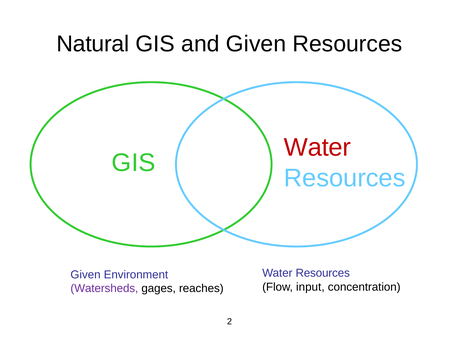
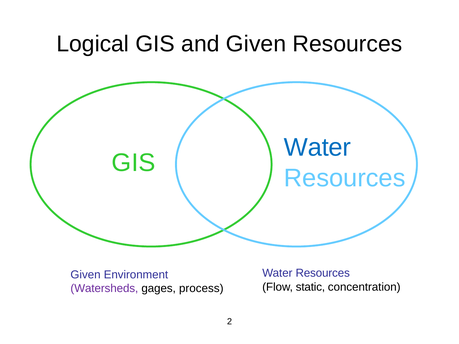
Natural: Natural -> Logical
Water at (317, 147) colour: red -> blue
input: input -> static
reaches: reaches -> process
